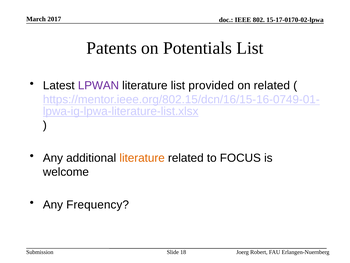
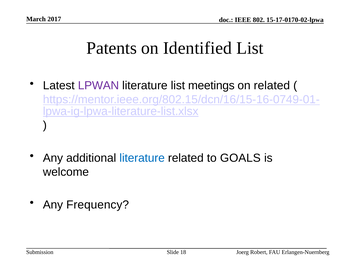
Potentials: Potentials -> Identified
provided: provided -> meetings
literature at (142, 158) colour: orange -> blue
FOCUS: FOCUS -> GOALS
